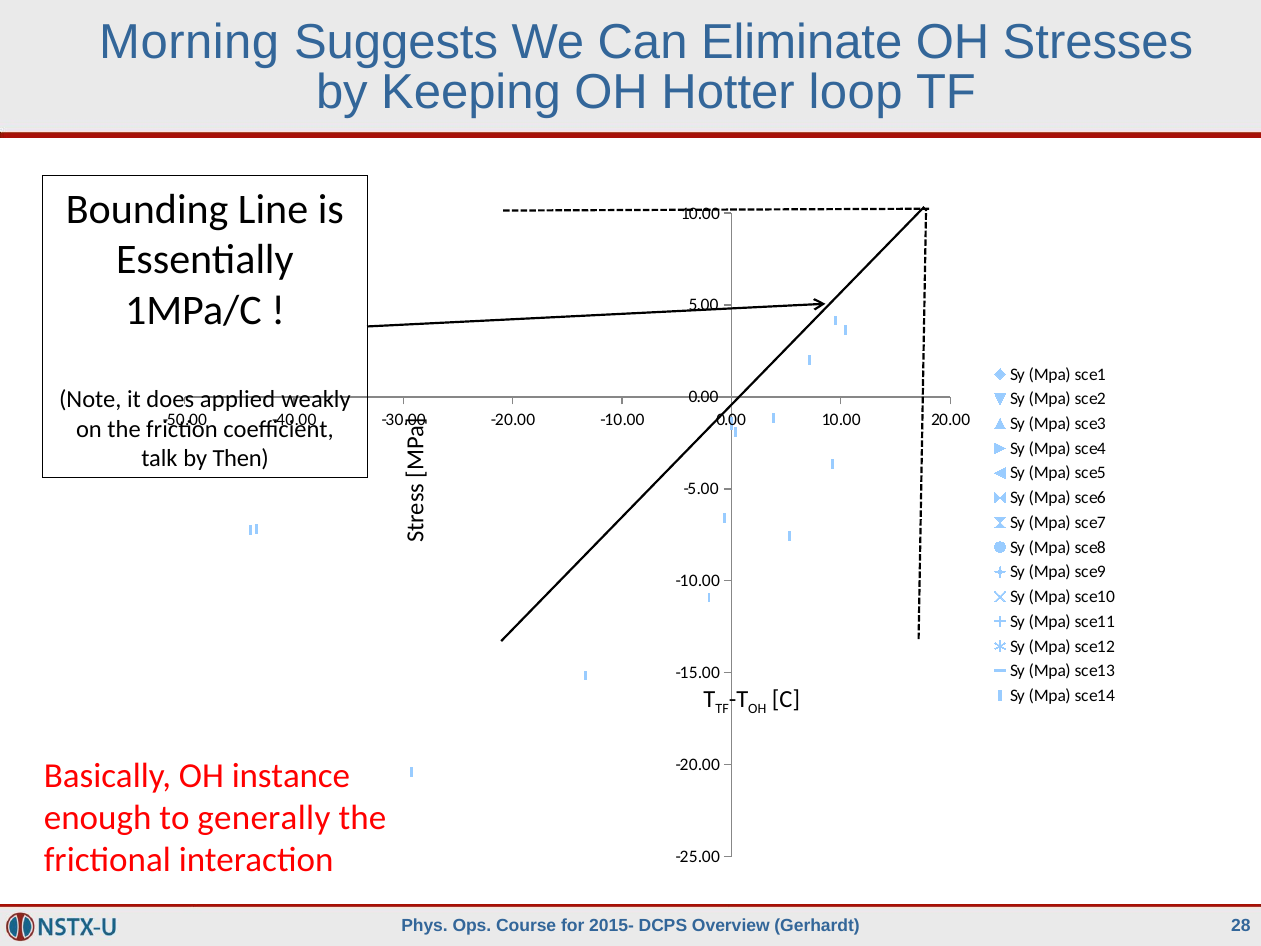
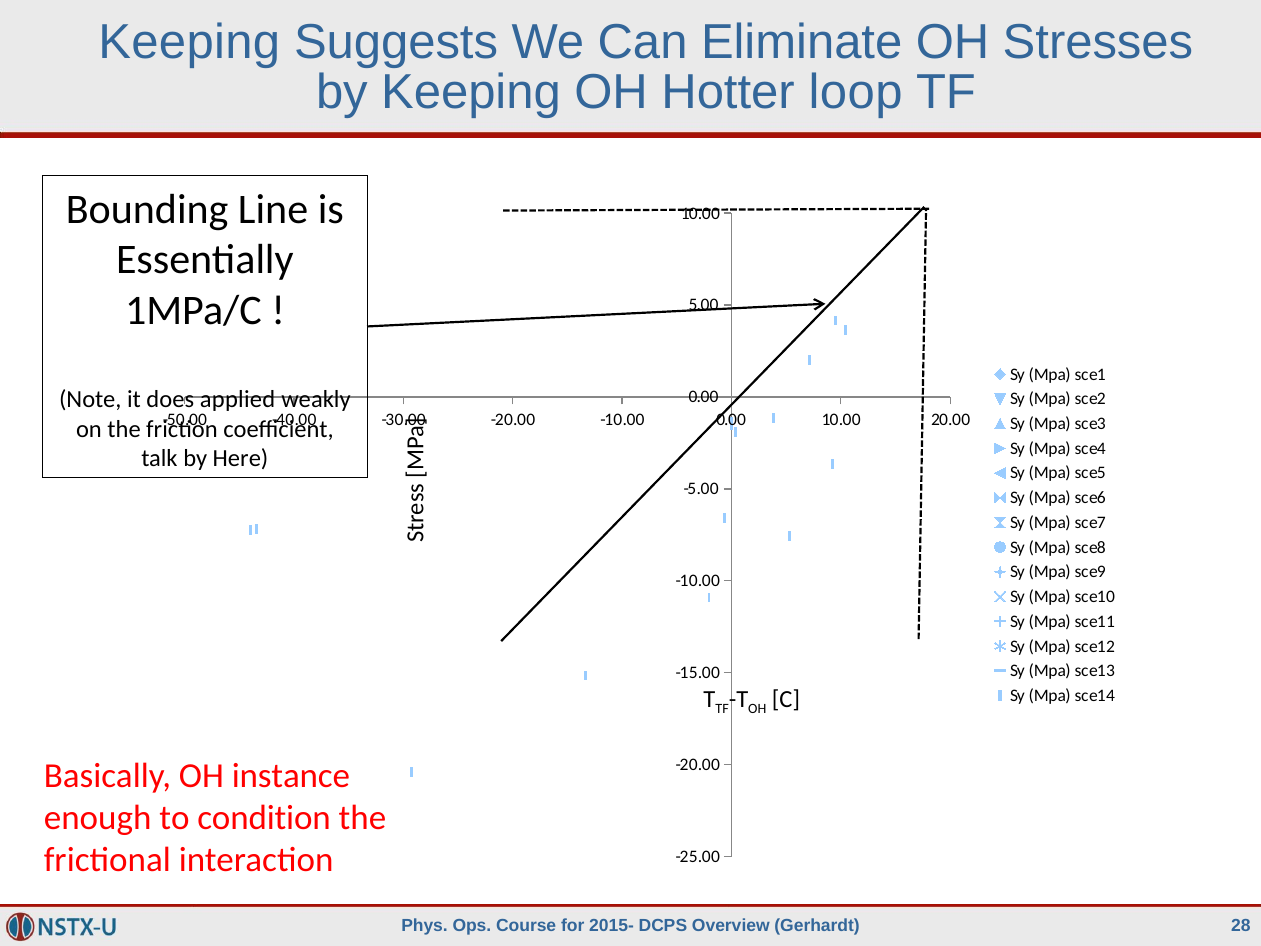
Morning at (189, 42): Morning -> Keeping
Then: Then -> Here
generally: generally -> condition
